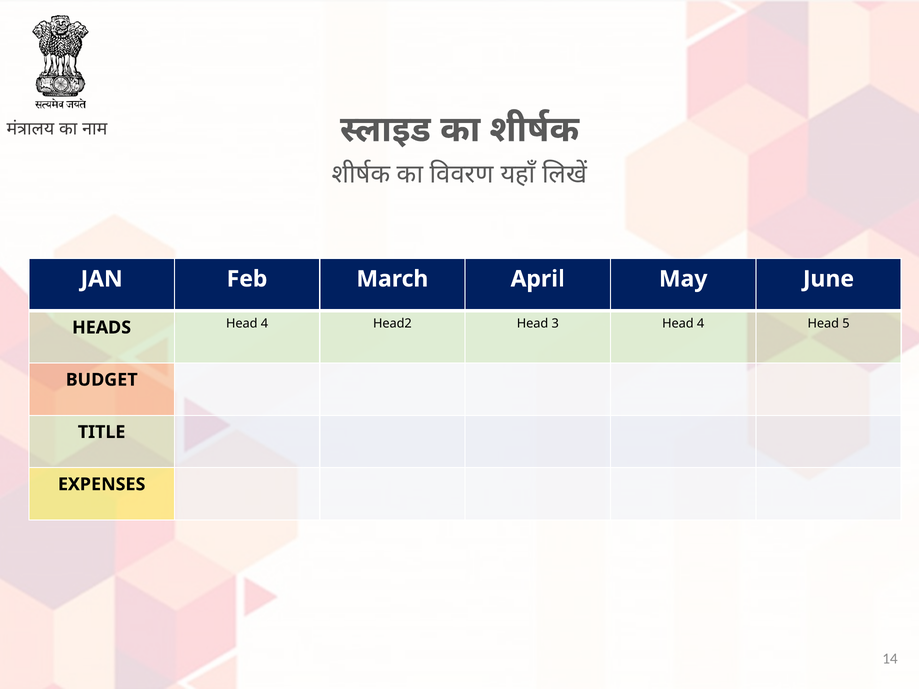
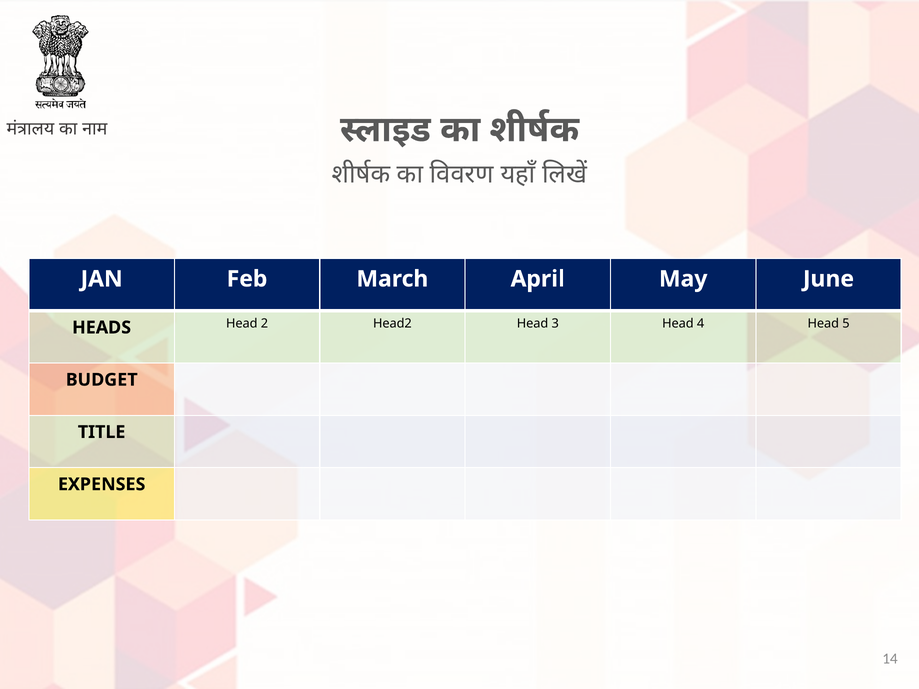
HEADS Head 4: 4 -> 2
